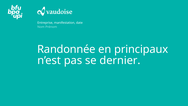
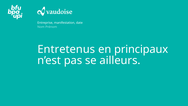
Randonnée: Randonnée -> Entretenus
dernier: dernier -> ailleurs
